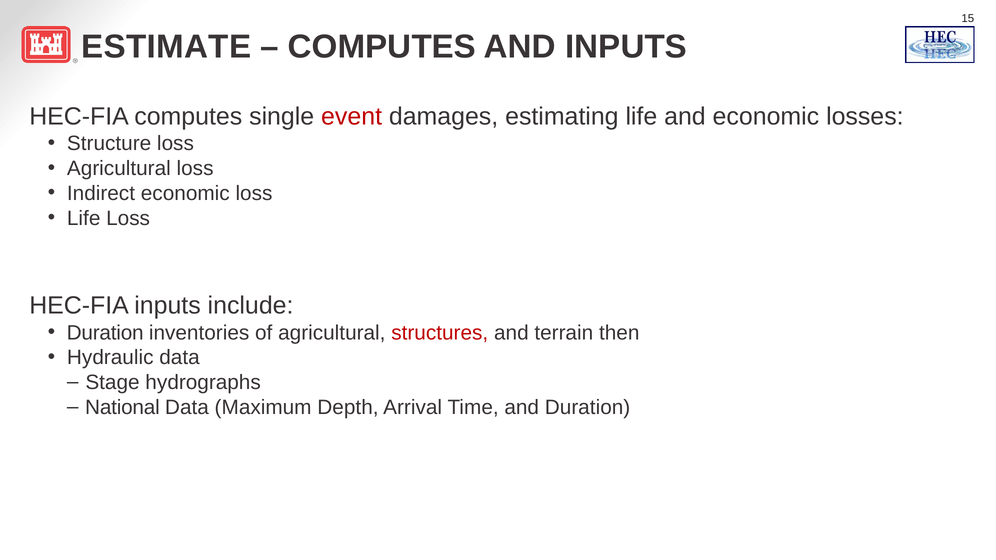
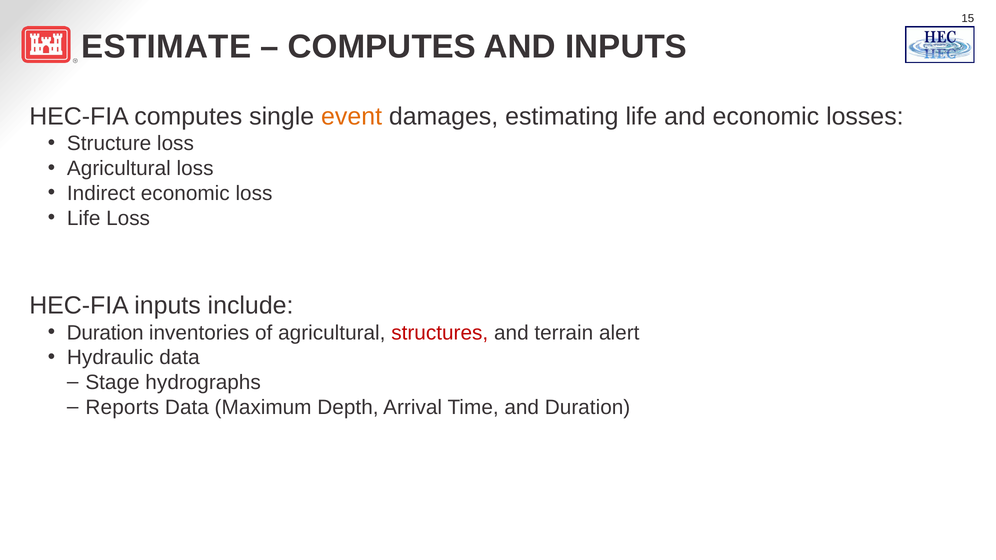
event colour: red -> orange
then: then -> alert
National: National -> Reports
